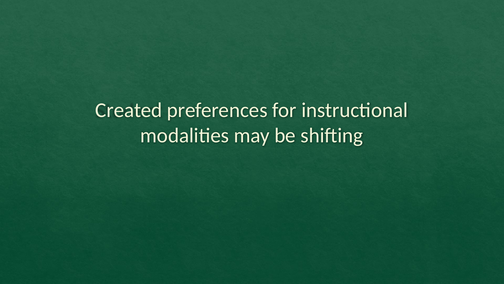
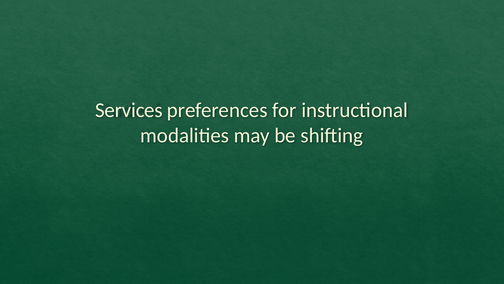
Created: Created -> Services
